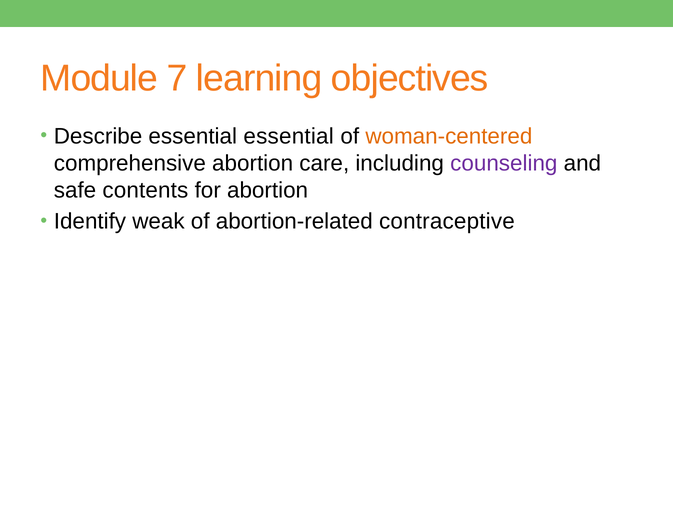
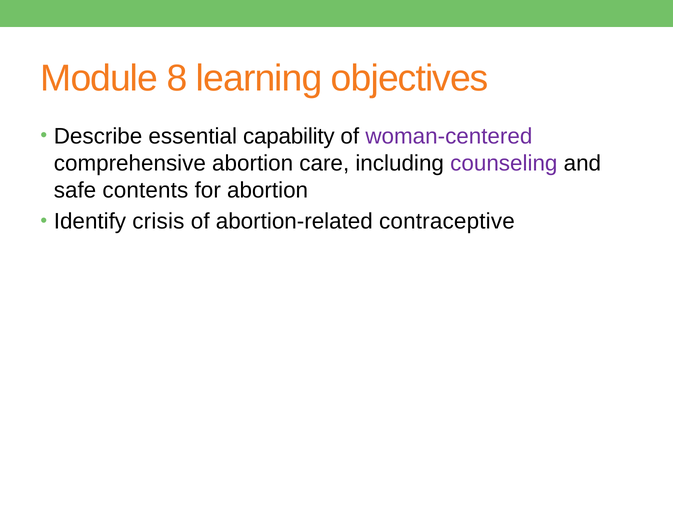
7: 7 -> 8
essential essential: essential -> capability
woman-centered colour: orange -> purple
weak: weak -> crisis
